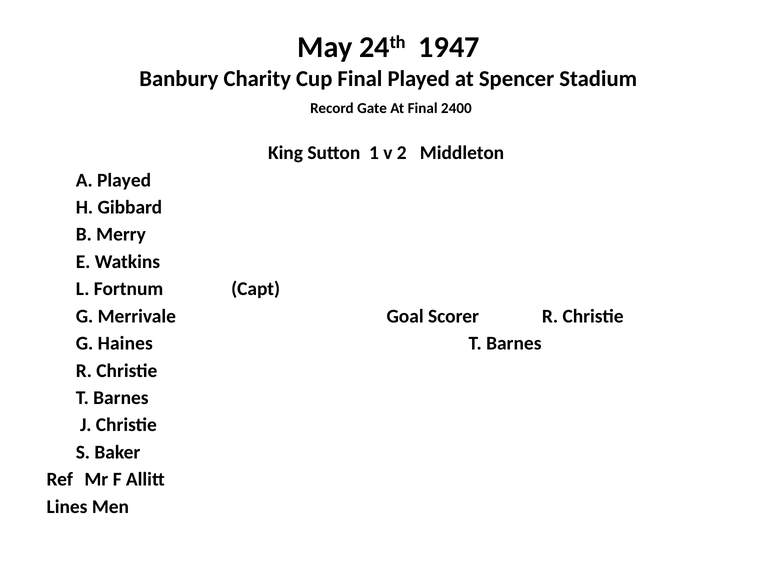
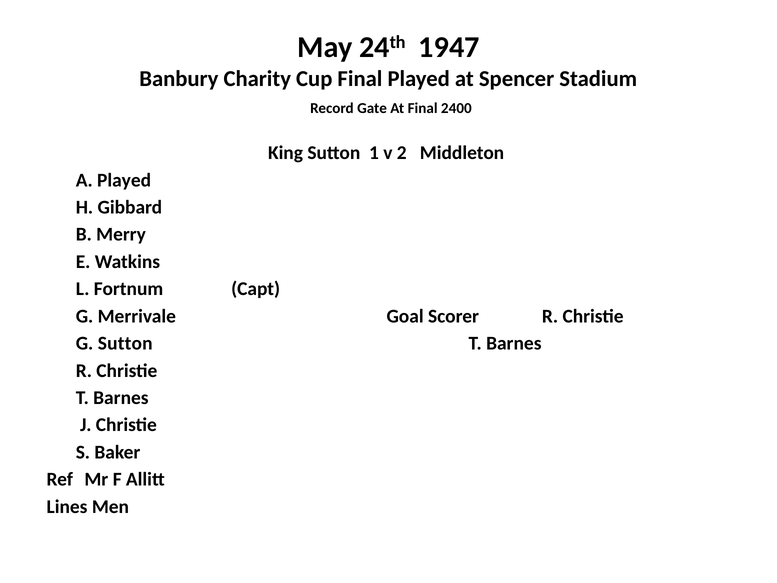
G Haines: Haines -> Sutton
